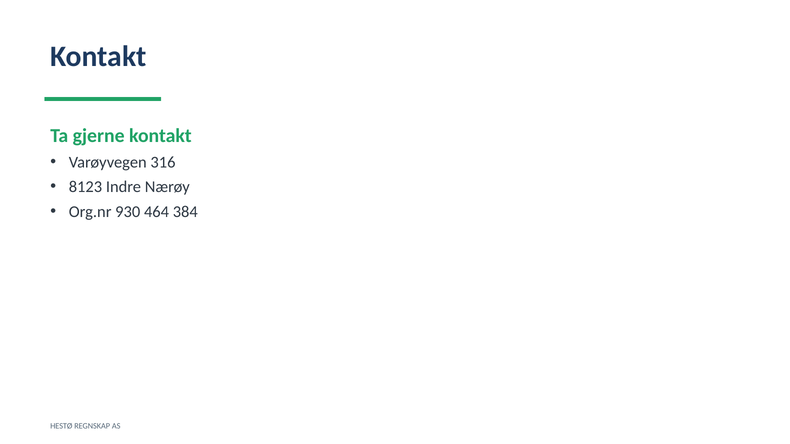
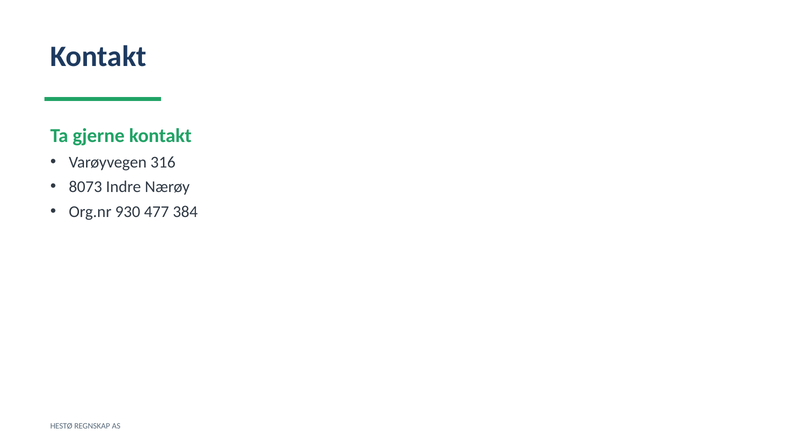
8123: 8123 -> 8073
464: 464 -> 477
